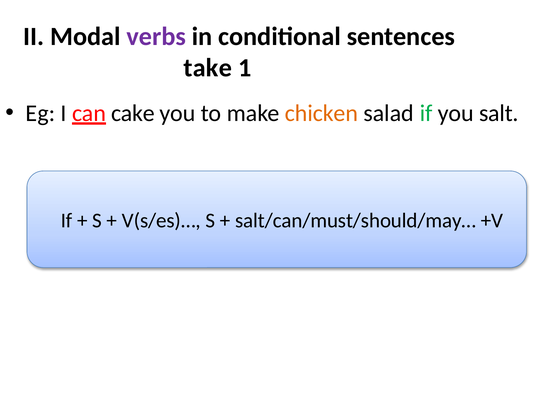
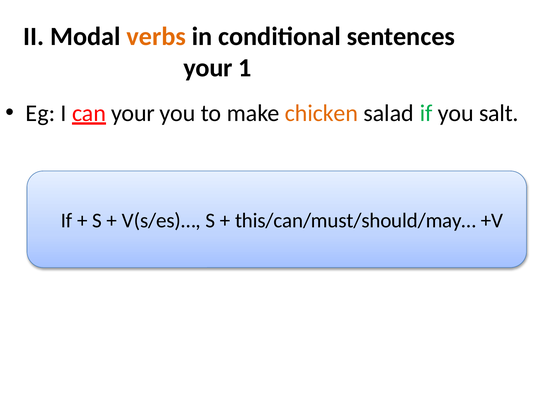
verbs colour: purple -> orange
take at (208, 68): take -> your
cake at (133, 113): cake -> your
salt/can/must/should/may…: salt/can/must/should/may… -> this/can/must/should/may…
